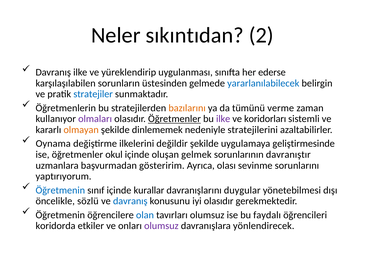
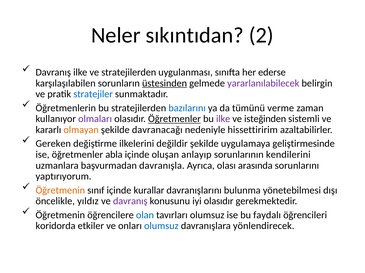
ve yüreklendirip: yüreklendirip -> stratejilerden
üstesinden underline: none -> present
yararlanılabilecek colour: blue -> purple
bazılarını colour: orange -> blue
koridorları: koridorları -> isteğinden
dinlememek: dinlememek -> davranacağı
stratejilerini: stratejilerini -> hissettiririm
Oynama: Oynama -> Gereken
okul: okul -> abla
gelmek: gelmek -> anlayıp
davranıştır: davranıştır -> kendilerini
gösteririm: gösteririm -> davranışla
sevinme: sevinme -> arasında
Öğretmenin at (60, 191) colour: blue -> orange
duygular: duygular -> bulunma
sözlü: sözlü -> yıldız
davranış at (130, 202) colour: blue -> purple
olumsuz at (161, 227) colour: purple -> blue
